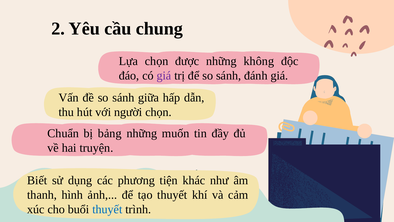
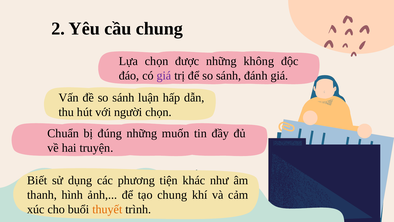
giữa: giữa -> luận
bảng: bảng -> đúng
tạo thuyết: thuyết -> chung
thuyết at (107, 209) colour: blue -> orange
